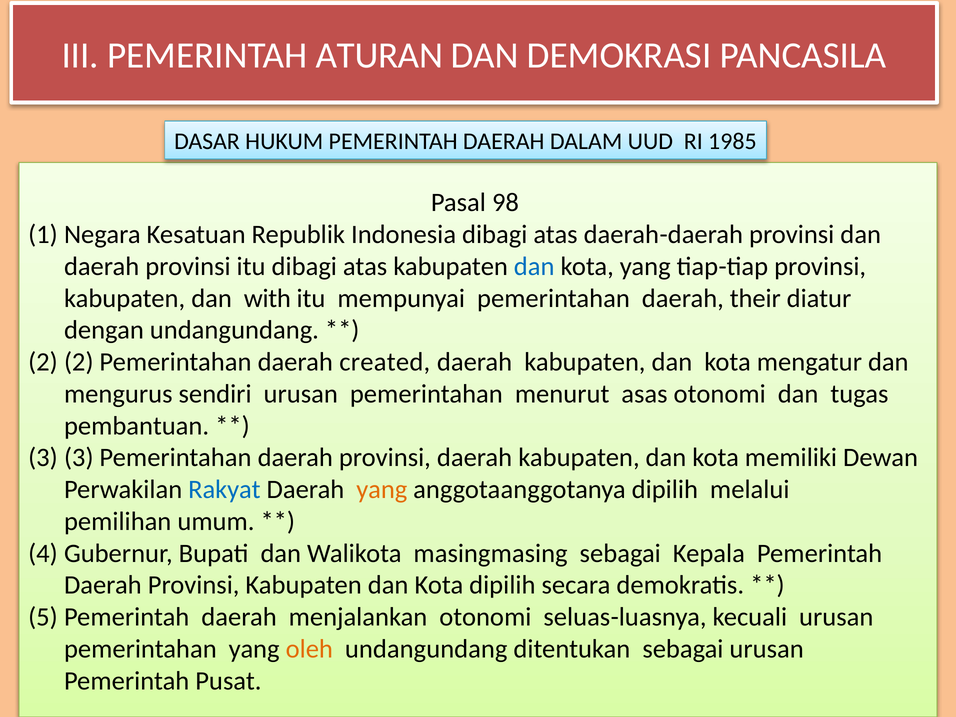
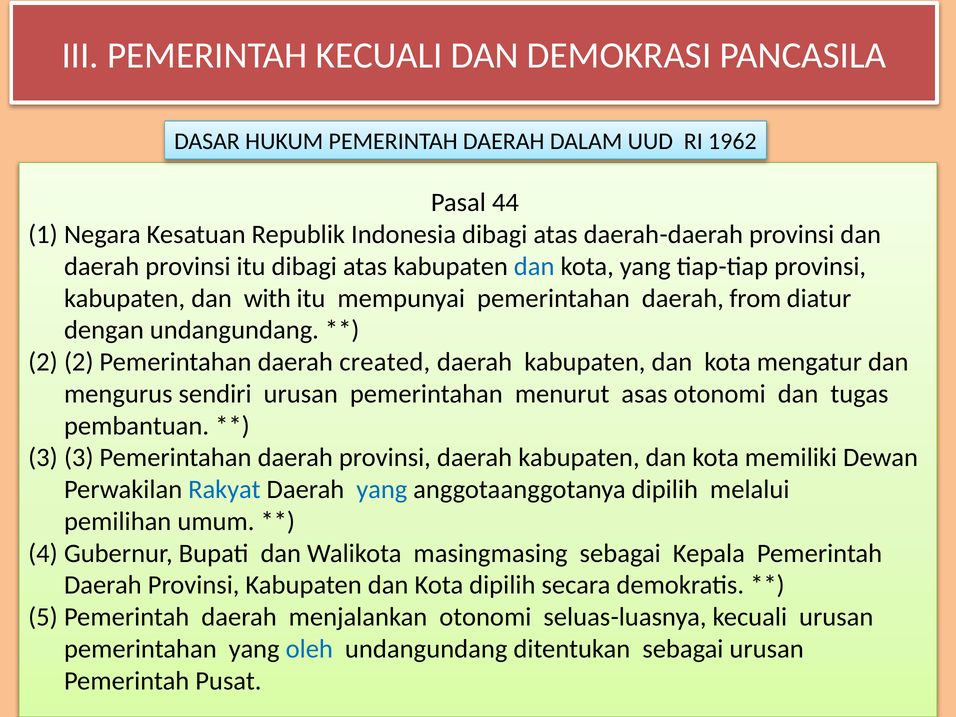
PEMERINTAH ATURAN: ATURAN -> KECUALI
1985: 1985 -> 1962
98: 98 -> 44
their: their -> from
yang at (382, 490) colour: orange -> blue
oleh colour: orange -> blue
